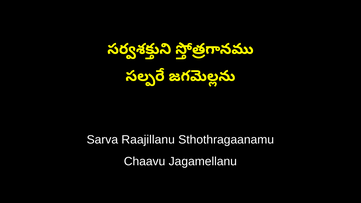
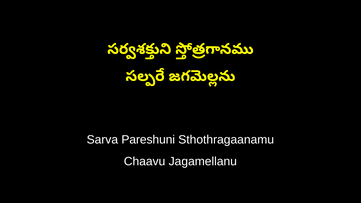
Raajillanu: Raajillanu -> Pareshuni
